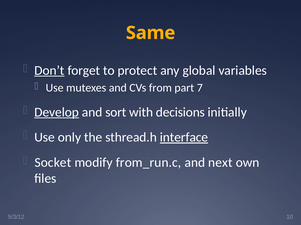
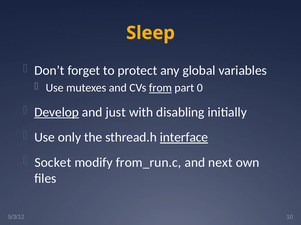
Same: Same -> Sleep
Don’t underline: present -> none
from underline: none -> present
7: 7 -> 0
sort: sort -> just
decisions: decisions -> disabling
